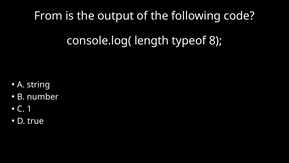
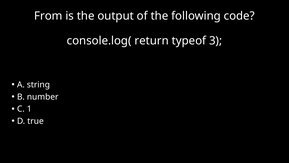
length: length -> return
8: 8 -> 3
